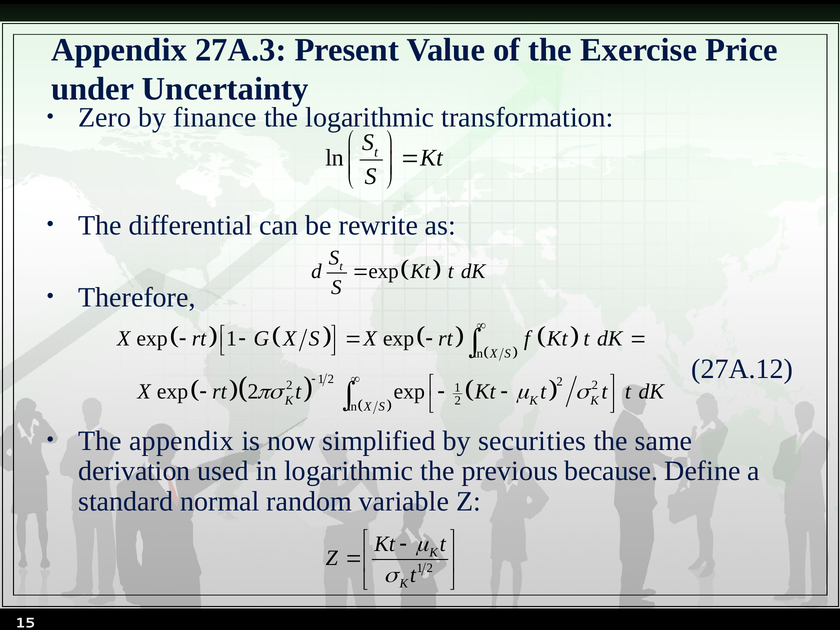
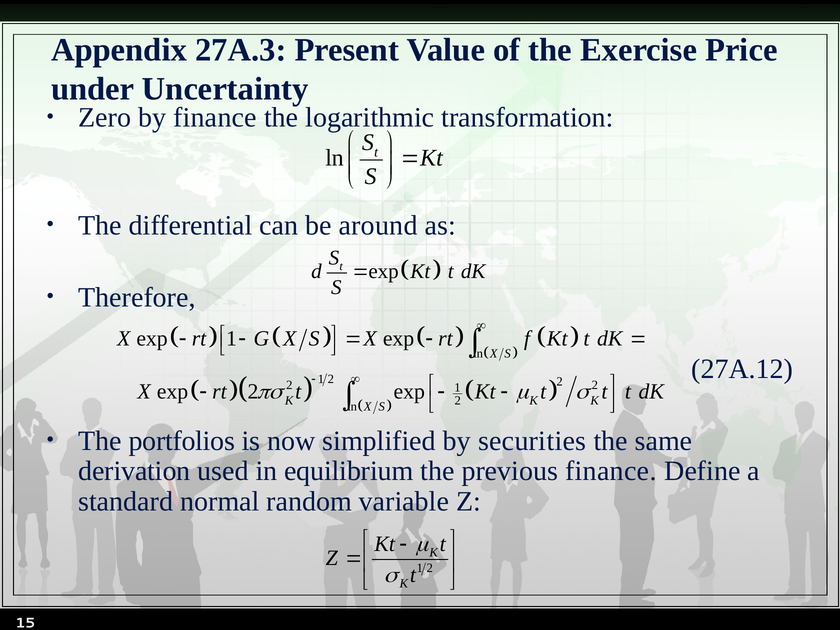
rewrite: rewrite -> around
The appendix: appendix -> portfolios
in logarithmic: logarithmic -> equilibrium
previous because: because -> finance
